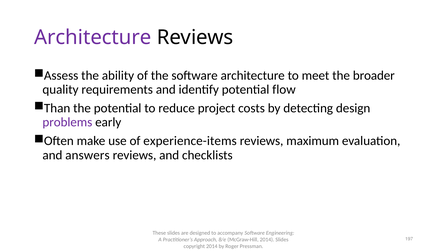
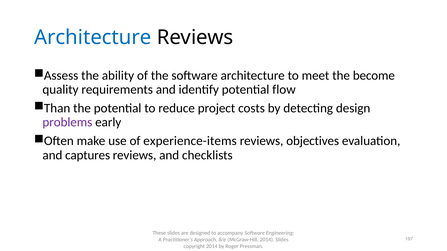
Architecture at (93, 38) colour: purple -> blue
broader: broader -> become
maximum: maximum -> objectives
answers: answers -> captures
